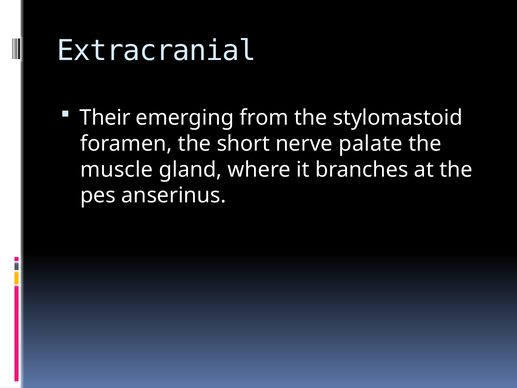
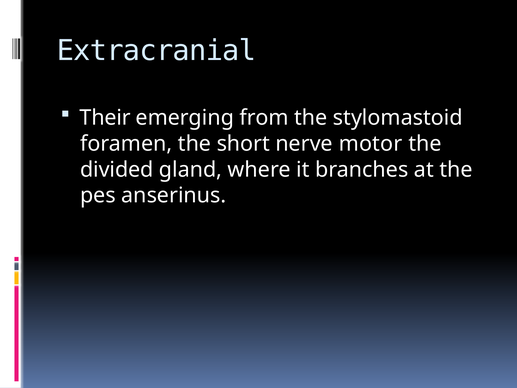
palate: palate -> motor
muscle: muscle -> divided
